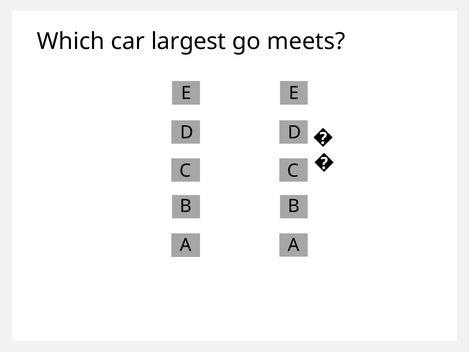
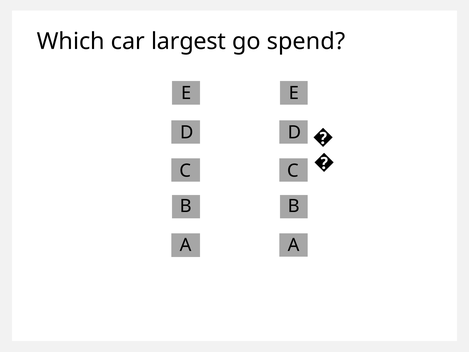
meets: meets -> spend
